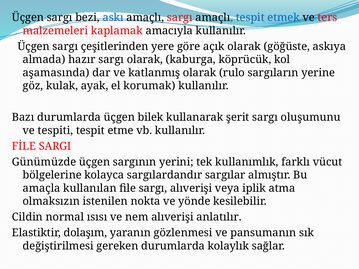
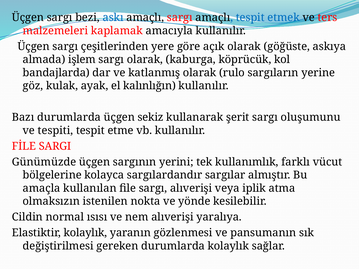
hazır: hazır -> işlem
aşamasında: aşamasında -> bandajlarda
korumak: korumak -> kalınlığın
bilek: bilek -> sekiz
anlatılır: anlatılır -> yaralıya
Elastiktir dolaşım: dolaşım -> kolaylık
